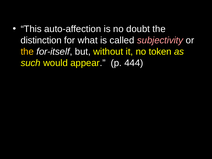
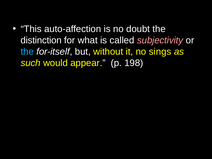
the at (27, 52) colour: yellow -> light blue
token: token -> sings
444: 444 -> 198
